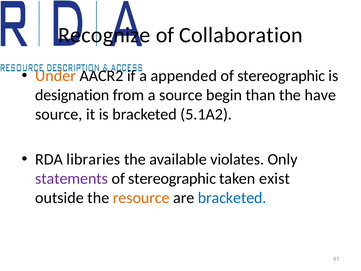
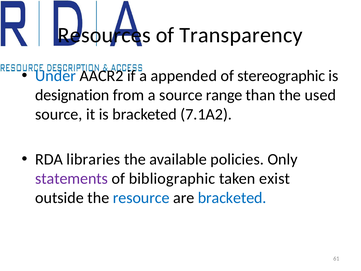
Recognize: Recognize -> Resources
Collaboration: Collaboration -> Transparency
Under colour: orange -> blue
begin: begin -> range
have: have -> used
5.1A2: 5.1A2 -> 7.1A2
violates: violates -> policies
stereographic at (172, 178): stereographic -> bibliographic
resource colour: orange -> blue
